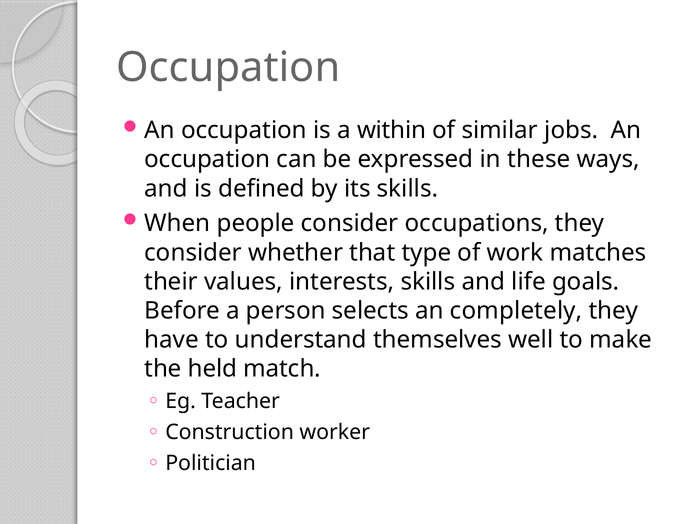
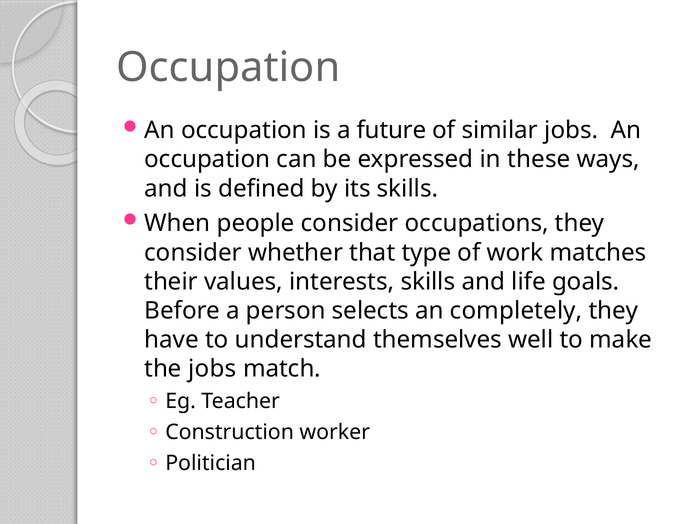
within: within -> future
the held: held -> jobs
